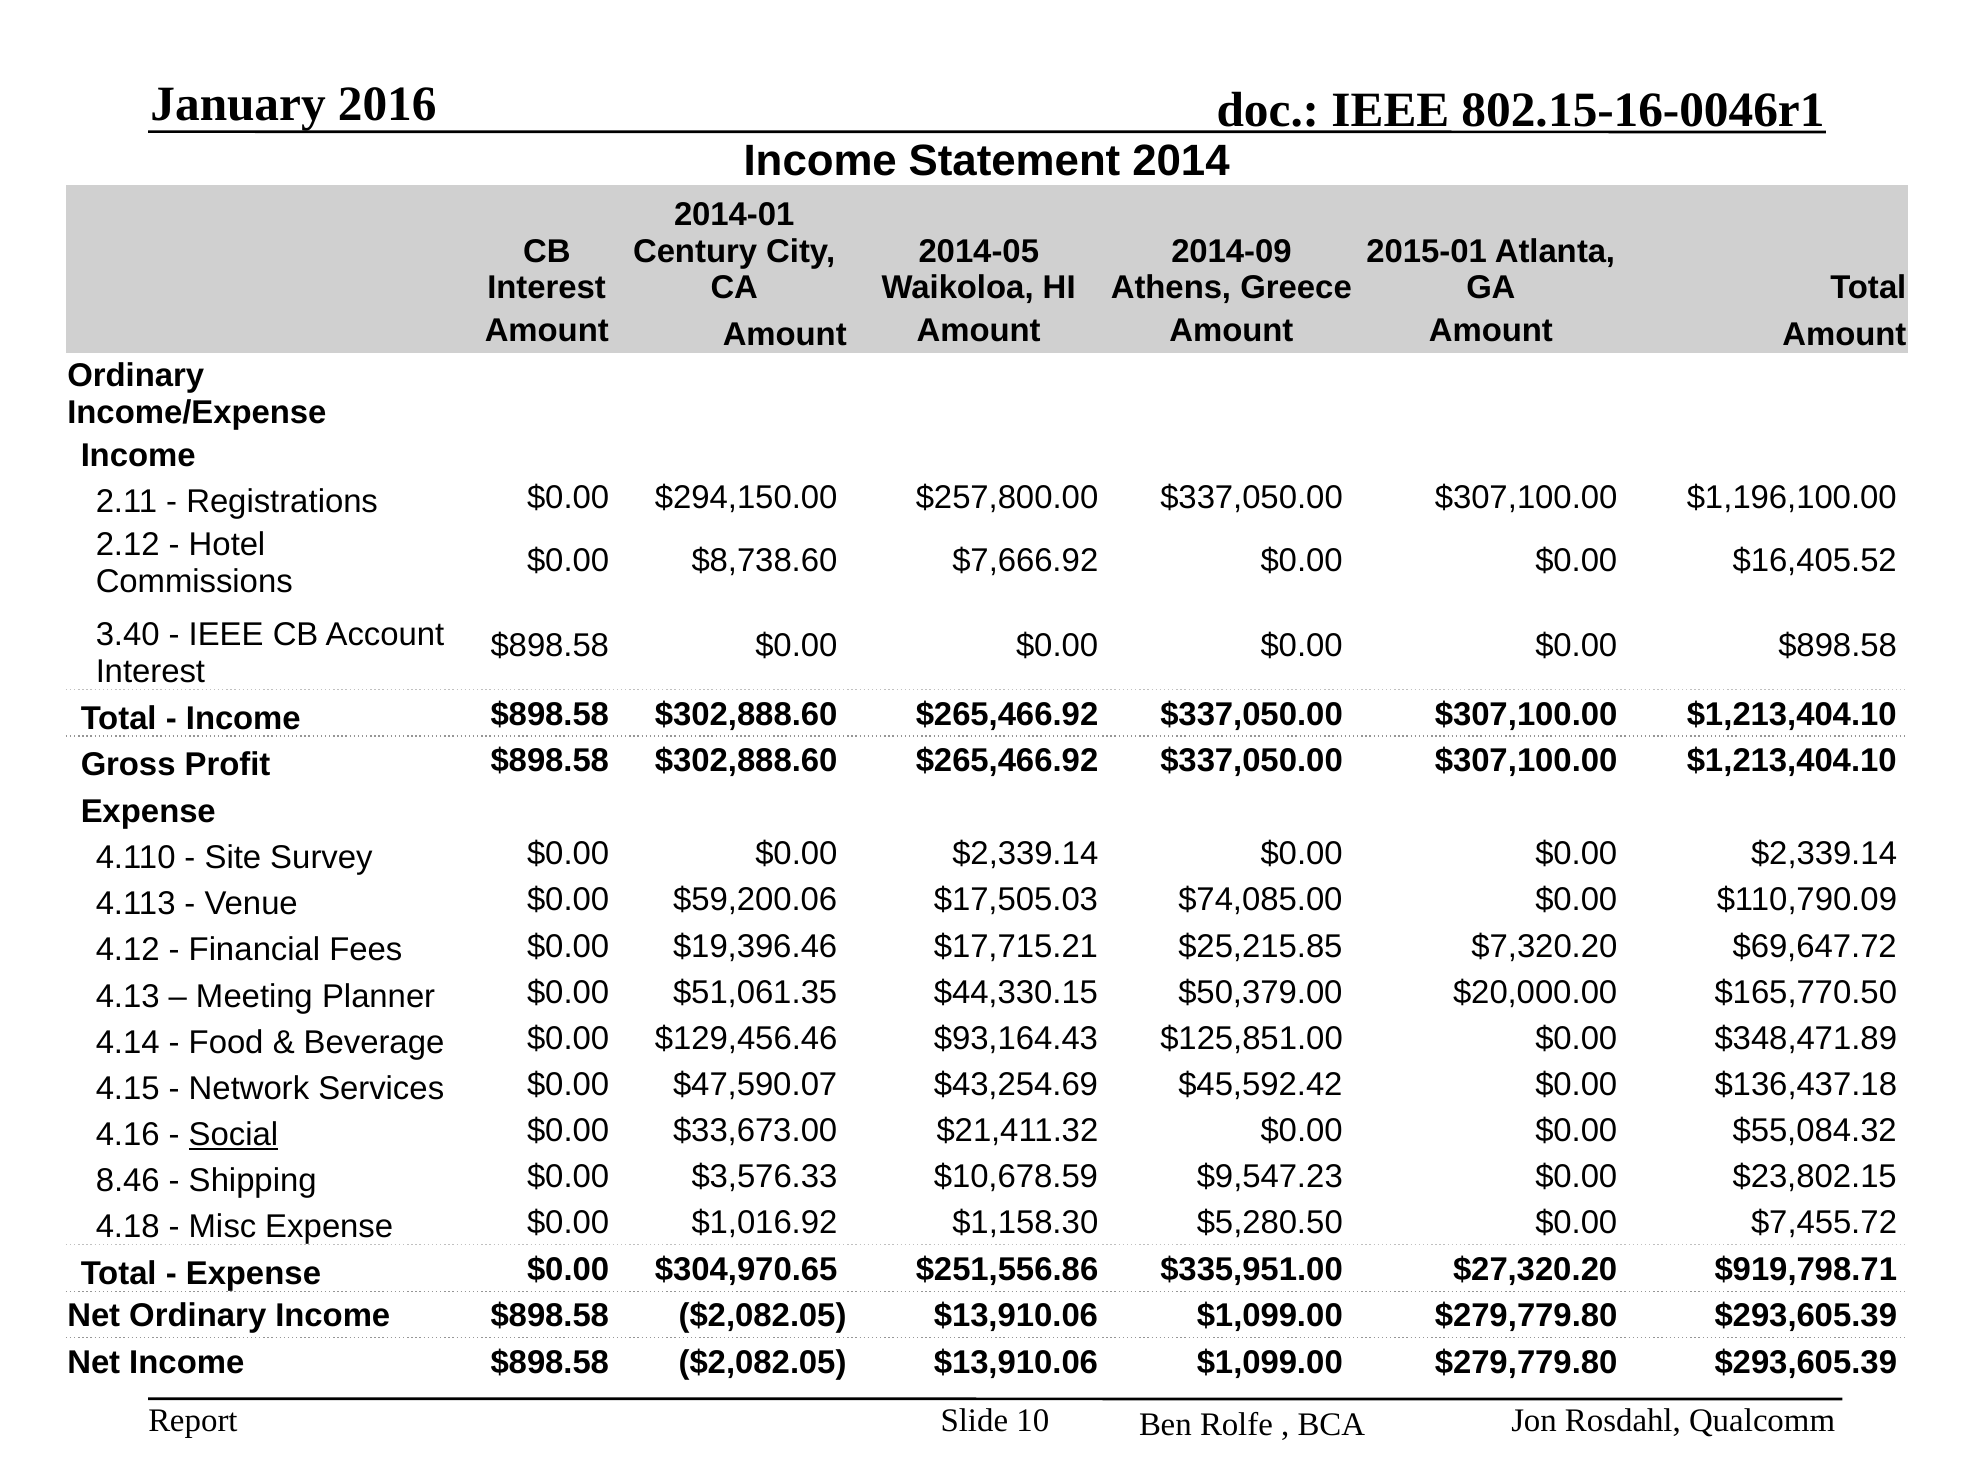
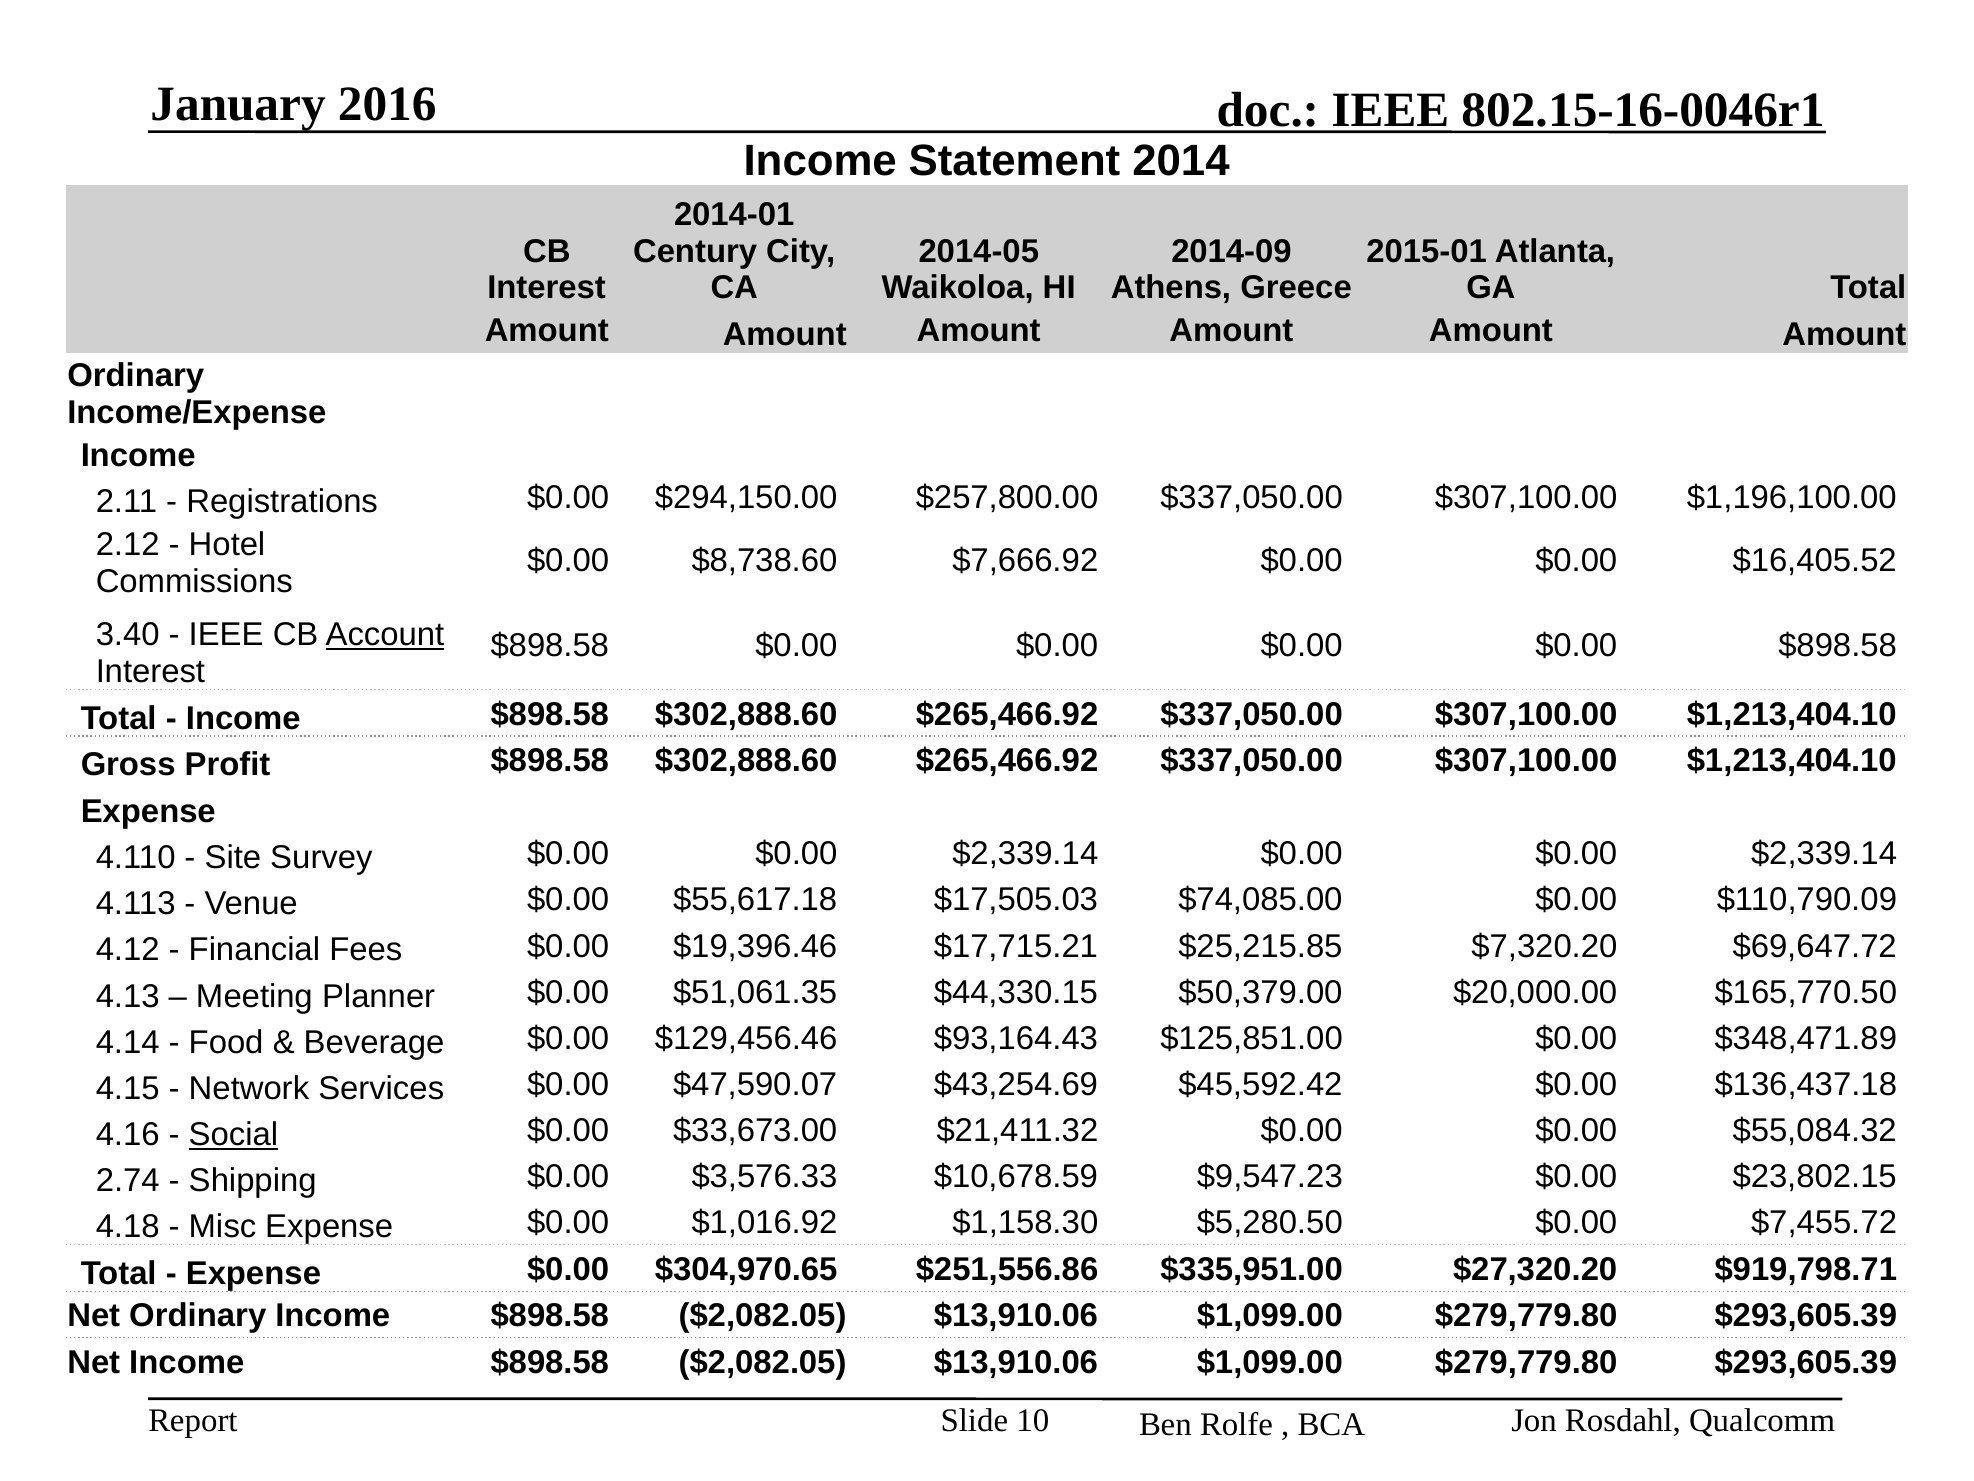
Account underline: none -> present
$59,200.06: $59,200.06 -> $55,617.18
8.46: 8.46 -> 2.74
